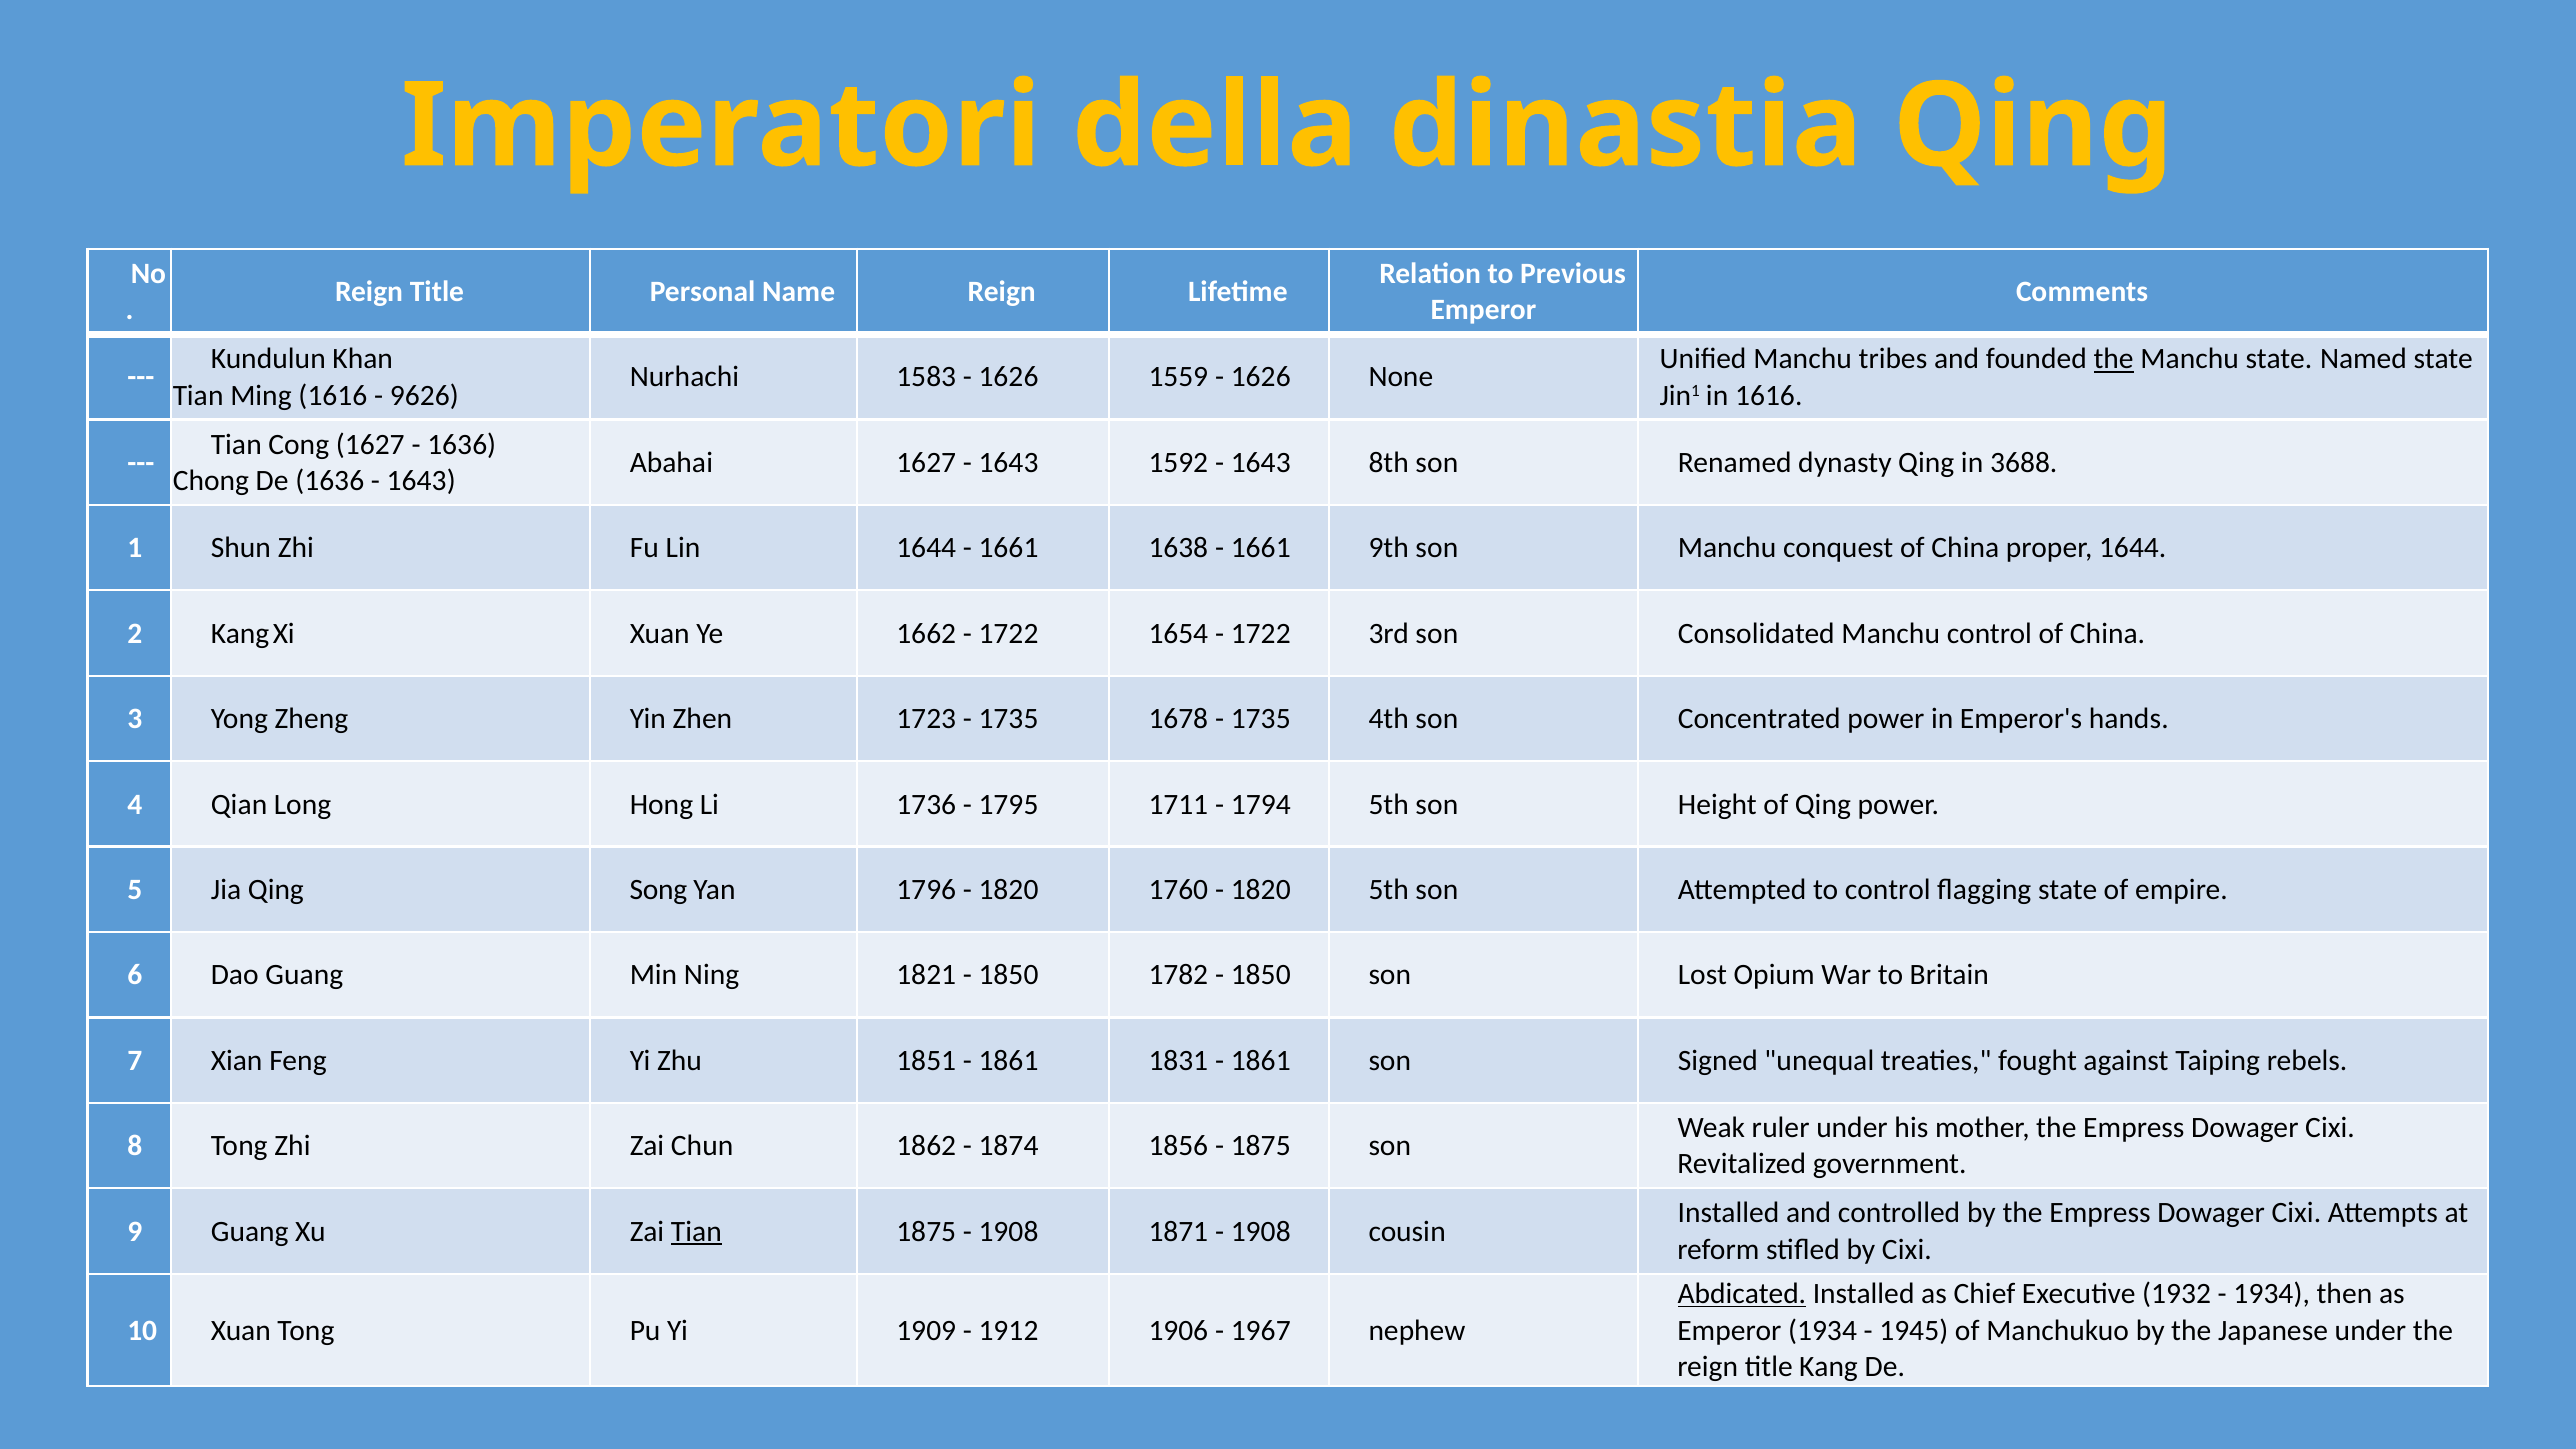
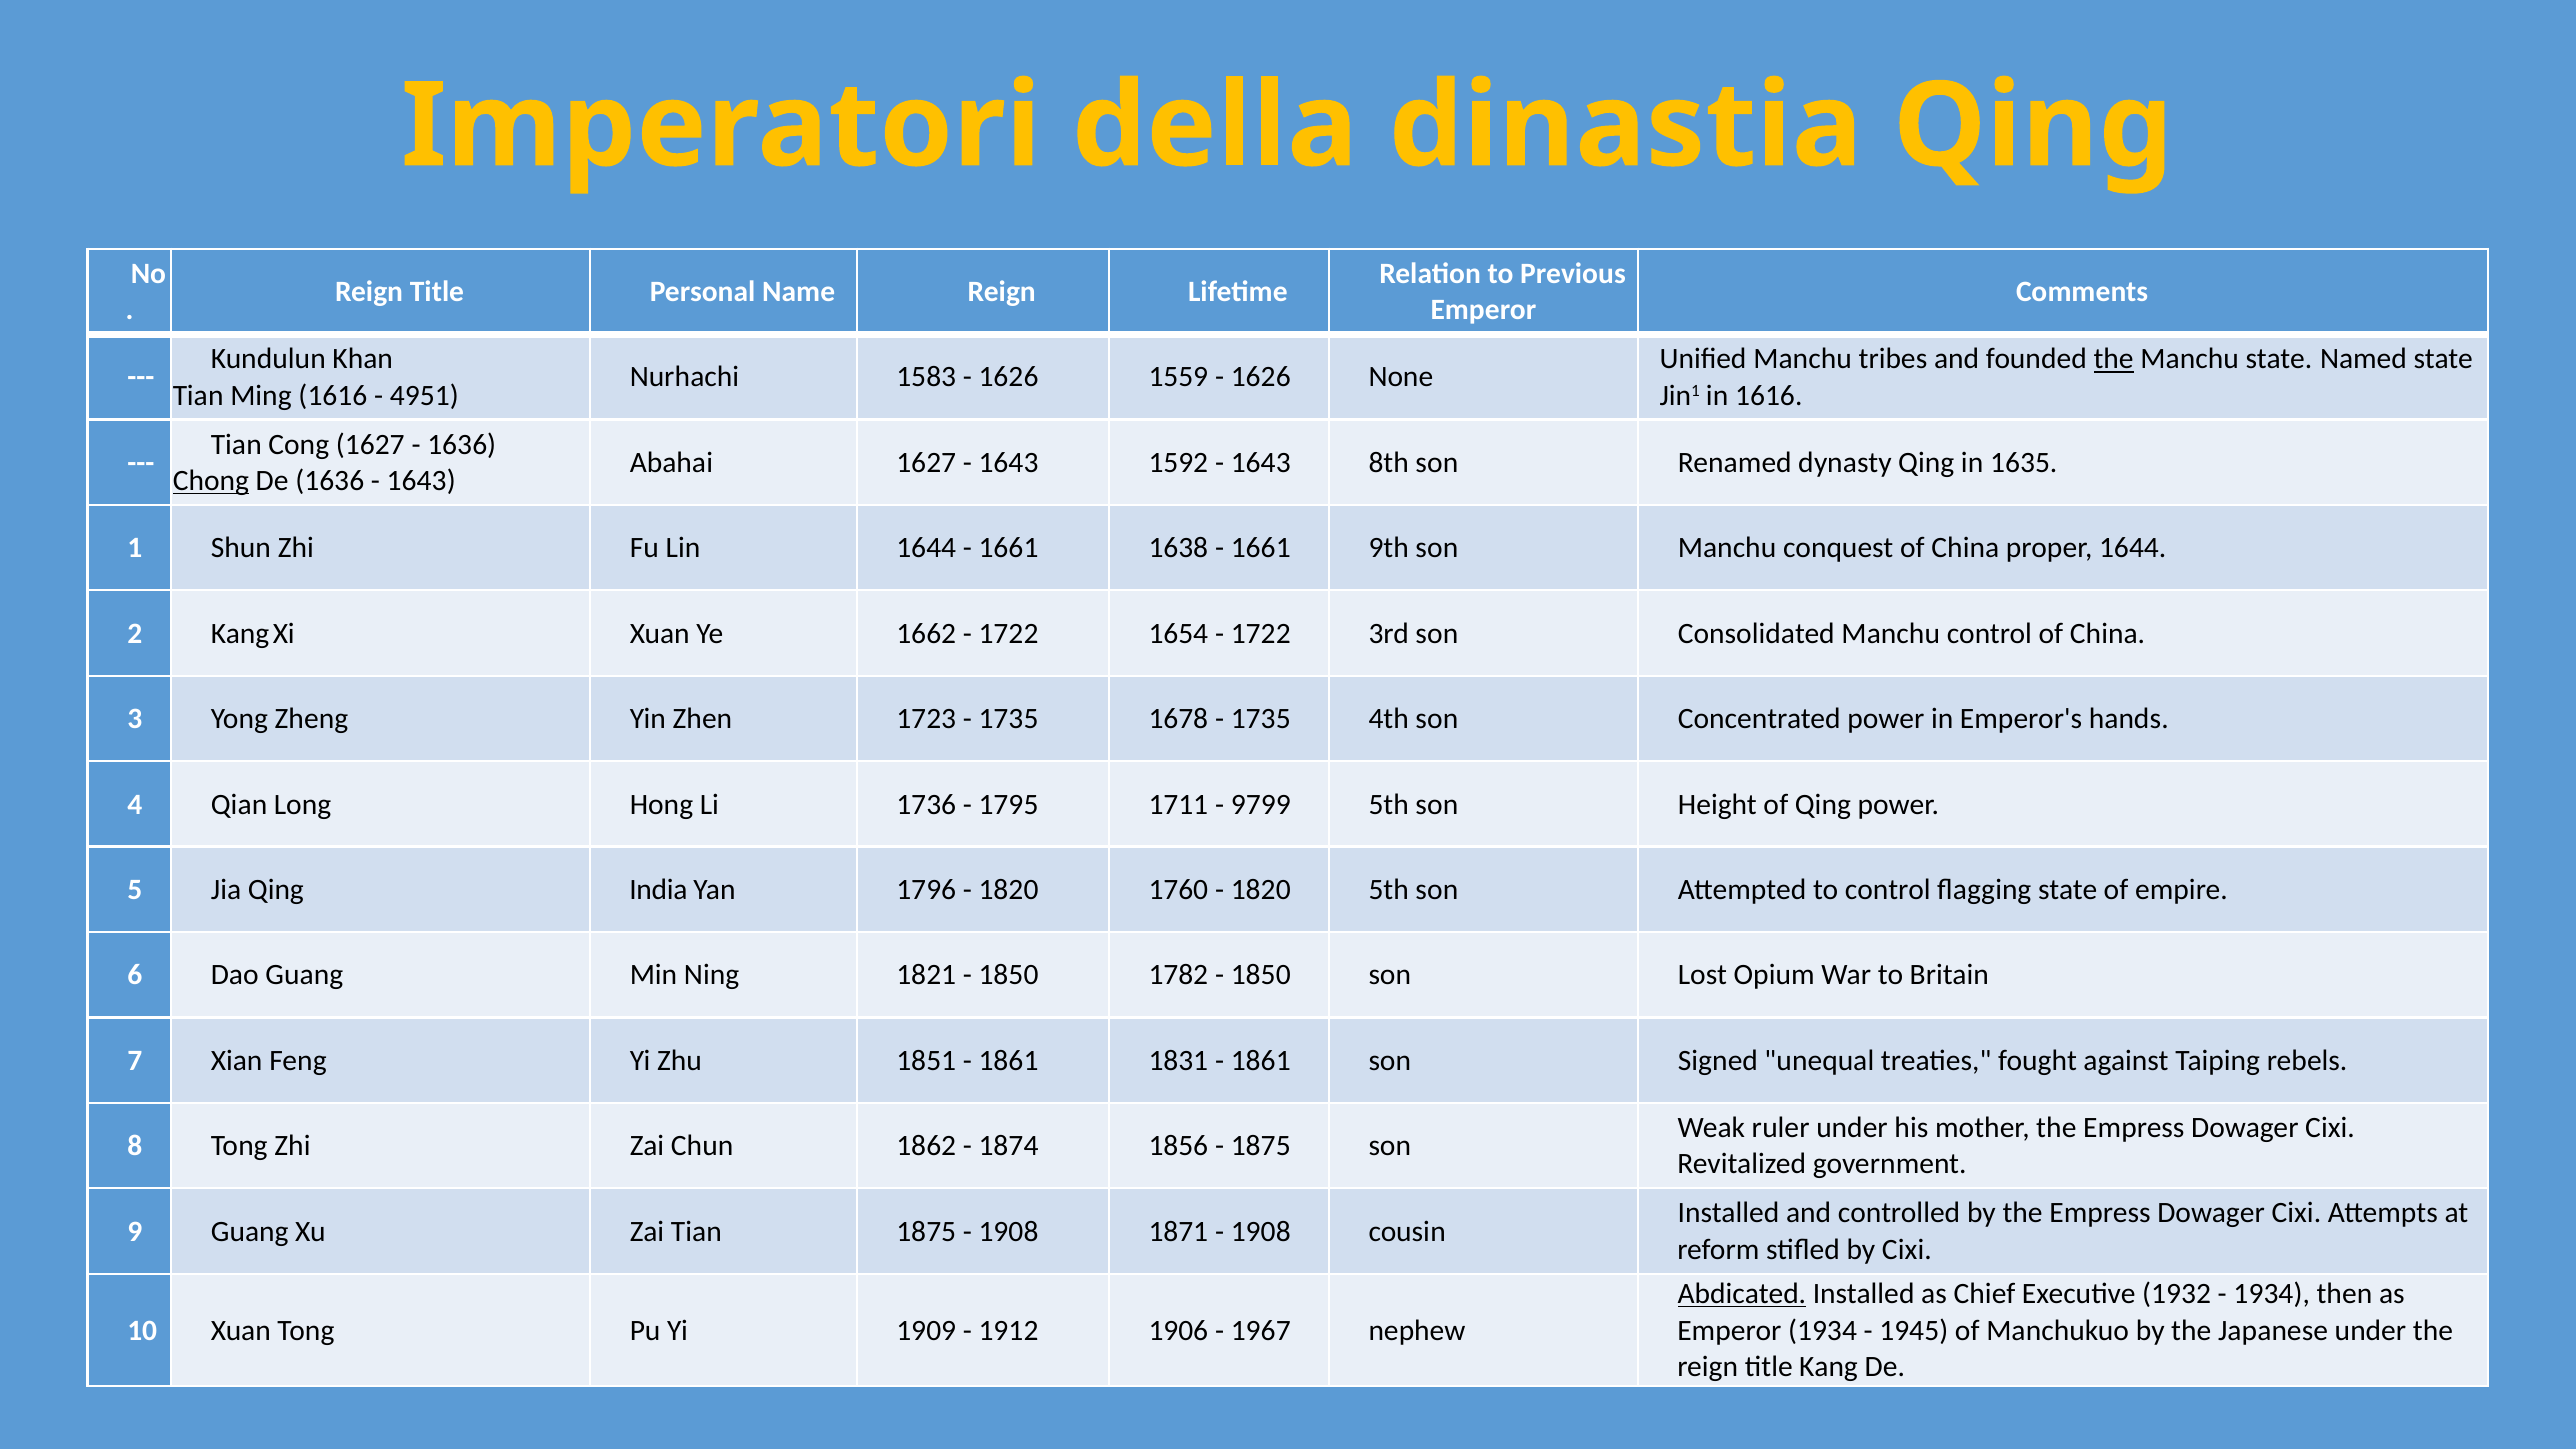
9626: 9626 -> 4951
3688: 3688 -> 1635
Chong underline: none -> present
1794: 1794 -> 9799
Song: Song -> India
Tian at (696, 1231) underline: present -> none
